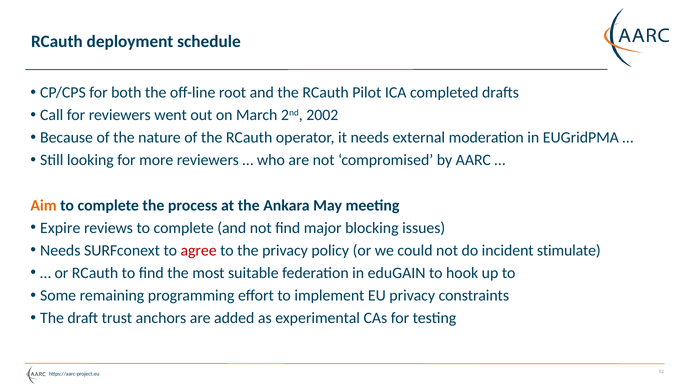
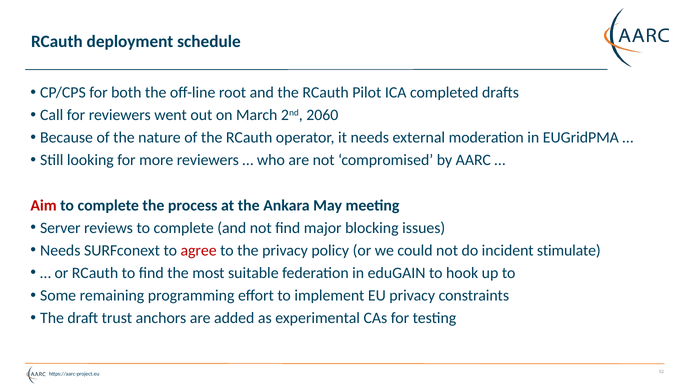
2002: 2002 -> 2060
Aim colour: orange -> red
Expire: Expire -> Server
